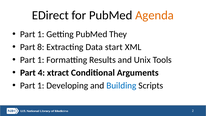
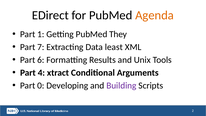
8: 8 -> 7
start: start -> least
1 at (41, 60): 1 -> 6
1 at (41, 85): 1 -> 0
Building colour: blue -> purple
